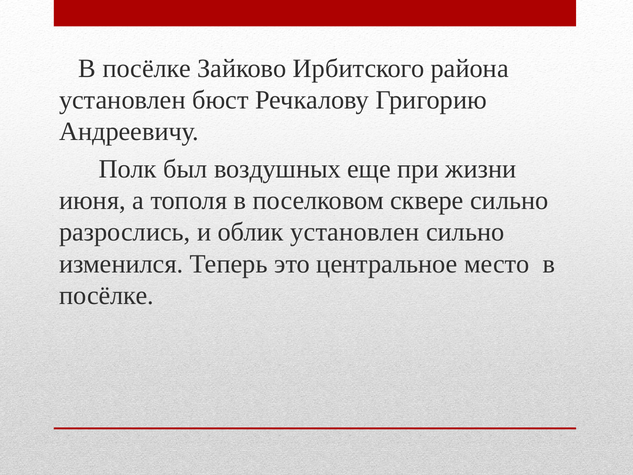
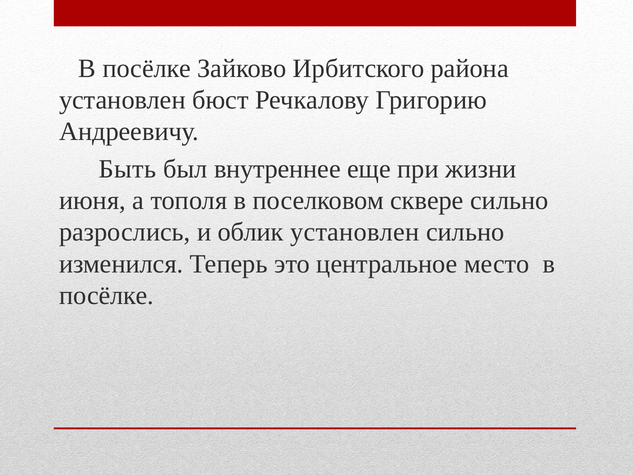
Полк: Полк -> Быть
воздушных: воздушных -> внутреннее
